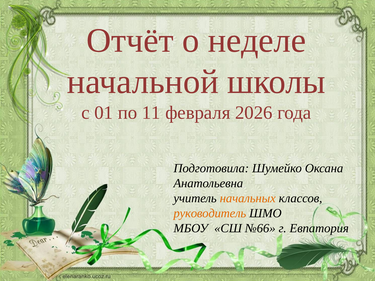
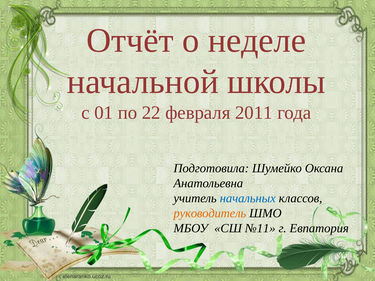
11: 11 -> 22
2026: 2026 -> 2011
начальных colour: orange -> blue
№66: №66 -> №11
